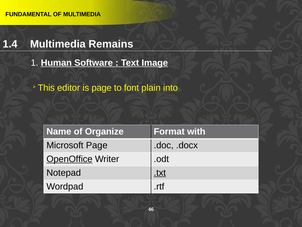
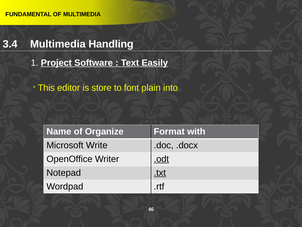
1.4: 1.4 -> 3.4
Remains: Remains -> Handling
Human: Human -> Project
Image: Image -> Easily
is page: page -> store
Microsoft Page: Page -> Write
OpenOffice underline: present -> none
.odt underline: none -> present
